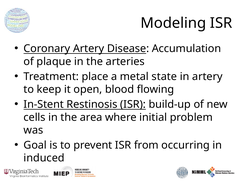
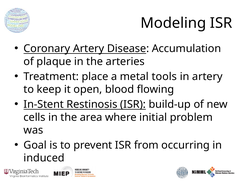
state: state -> tools
